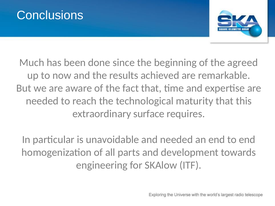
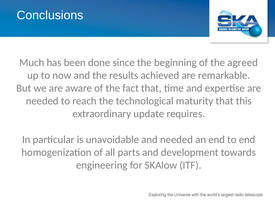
surface: surface -> update
